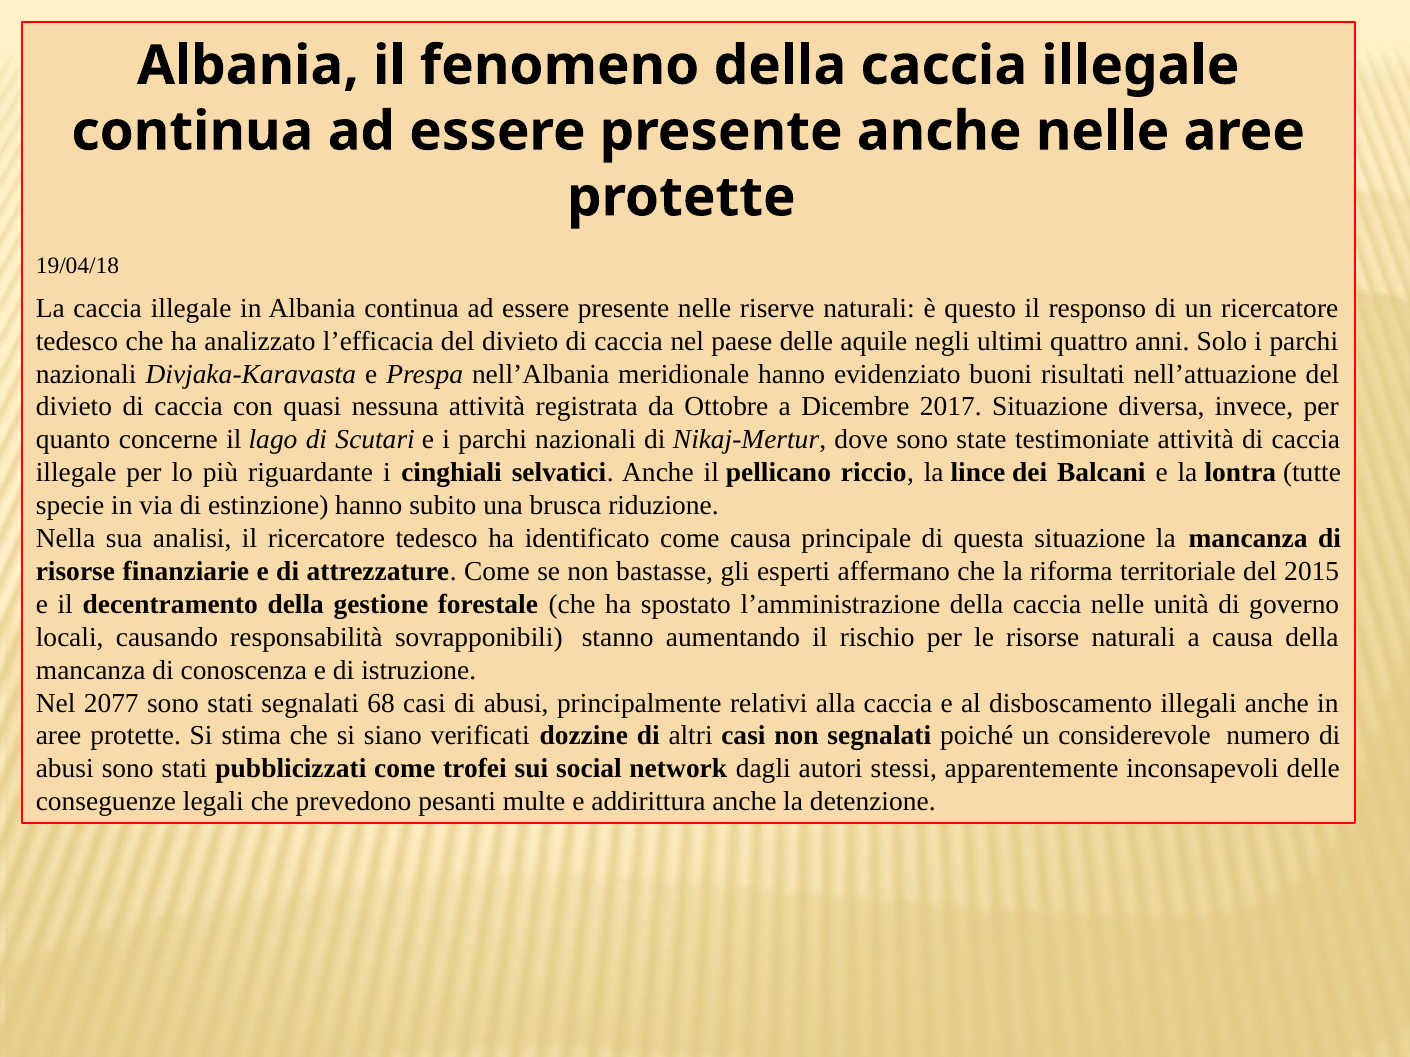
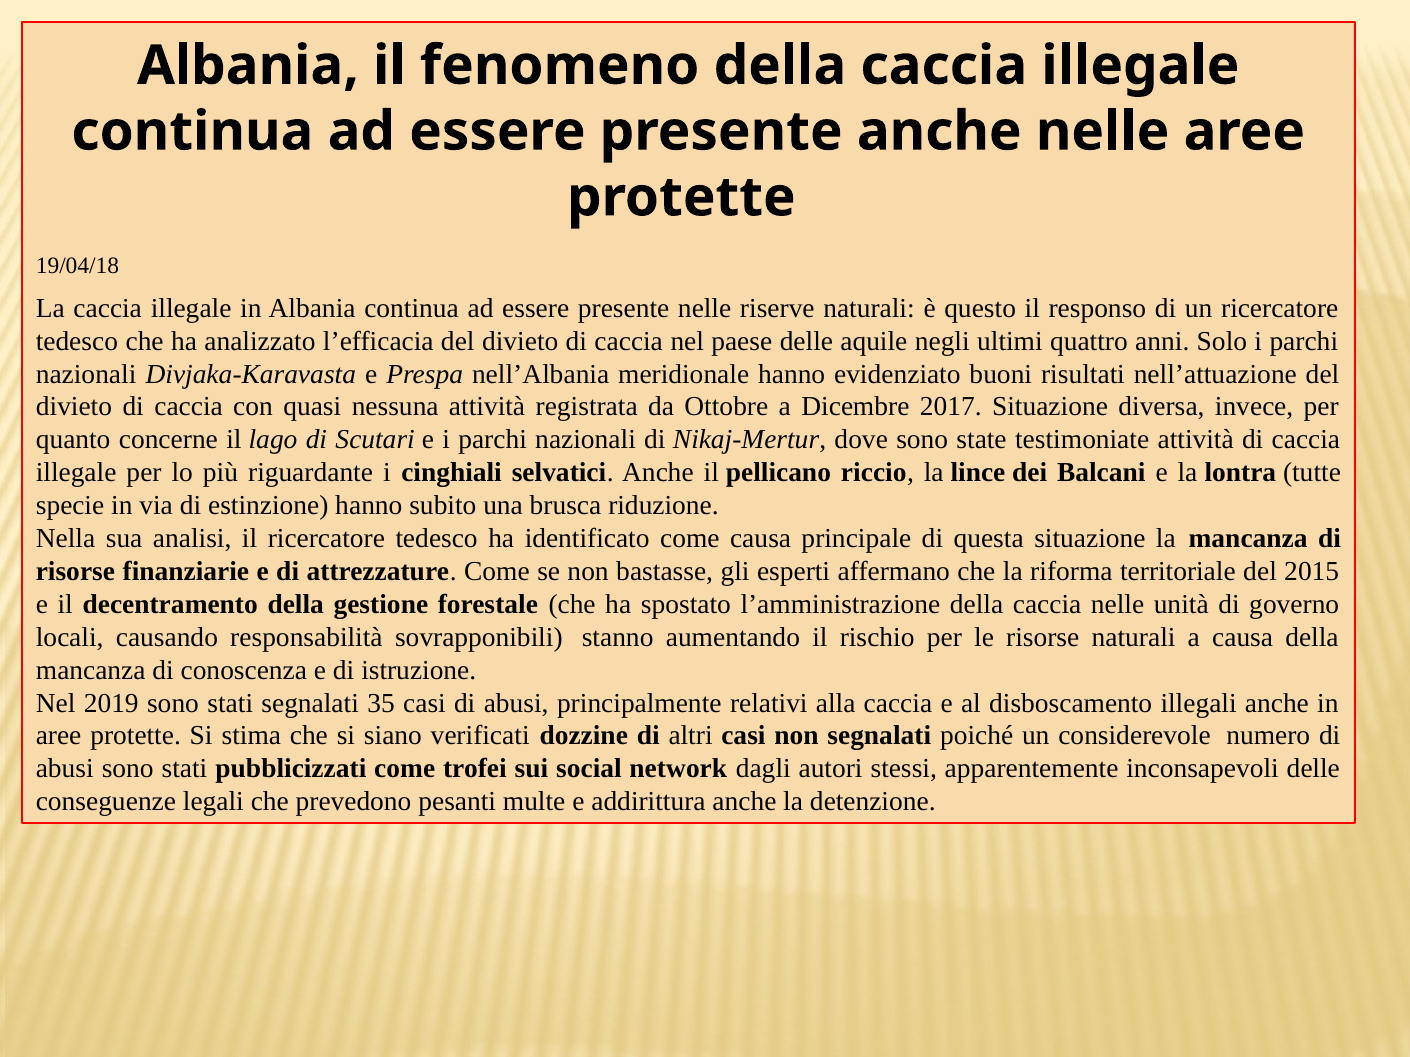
2077: 2077 -> 2019
68: 68 -> 35
